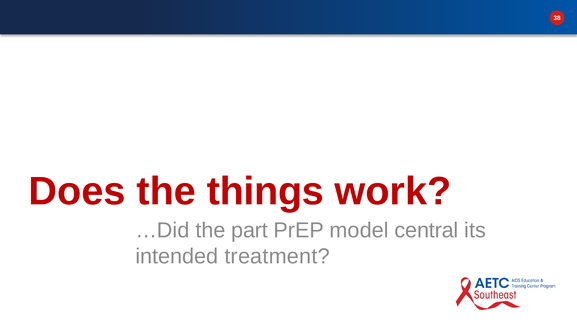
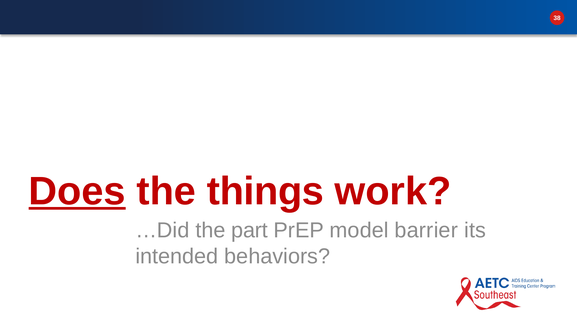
Does underline: none -> present
central: central -> barrier
treatment: treatment -> behaviors
